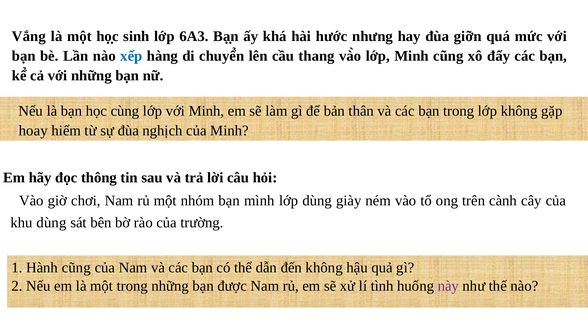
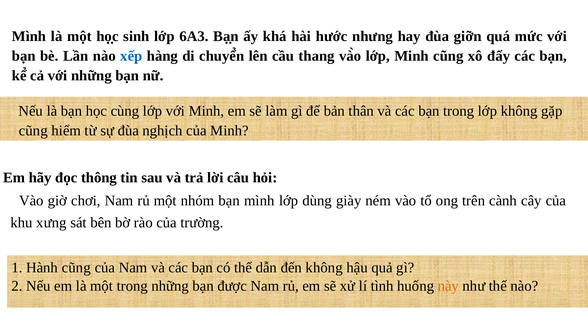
Vắng at (29, 36): Vắng -> Mình
hoay at (33, 131): hoay -> cũng
khu dùng: dùng -> xưng
này colour: purple -> orange
